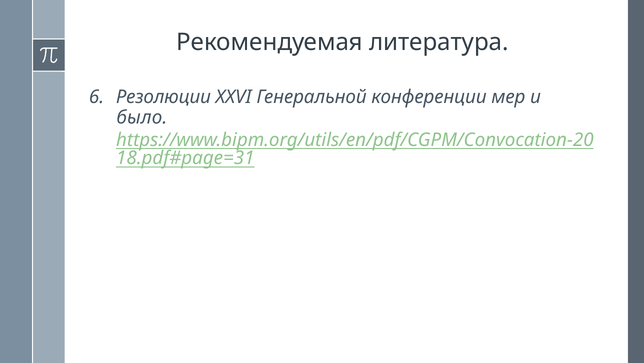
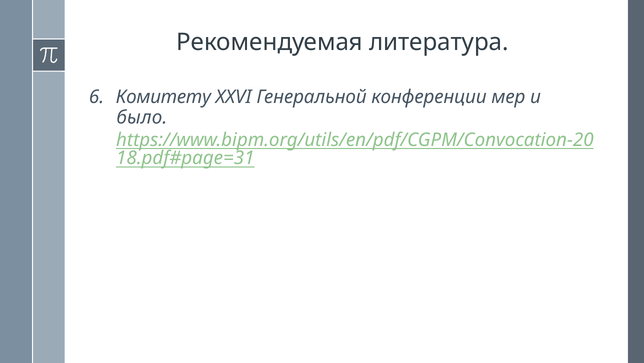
Резолюции: Резолюции -> Комитету
